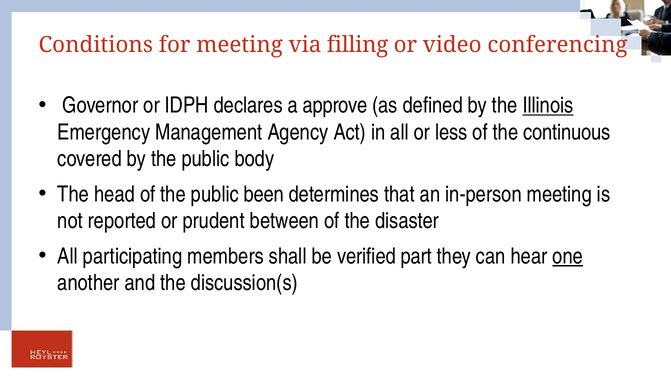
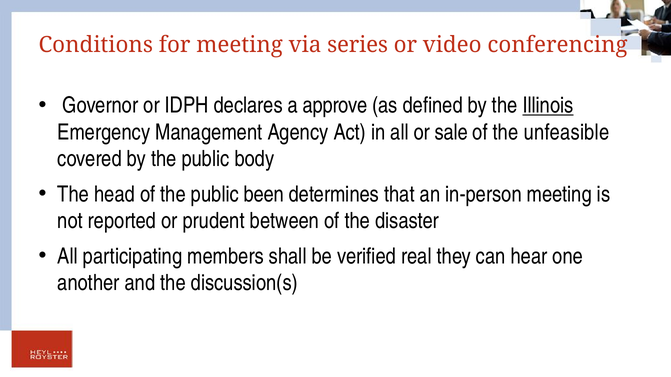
filling: filling -> series
less: less -> sale
continuous: continuous -> unfeasible
part: part -> real
one underline: present -> none
